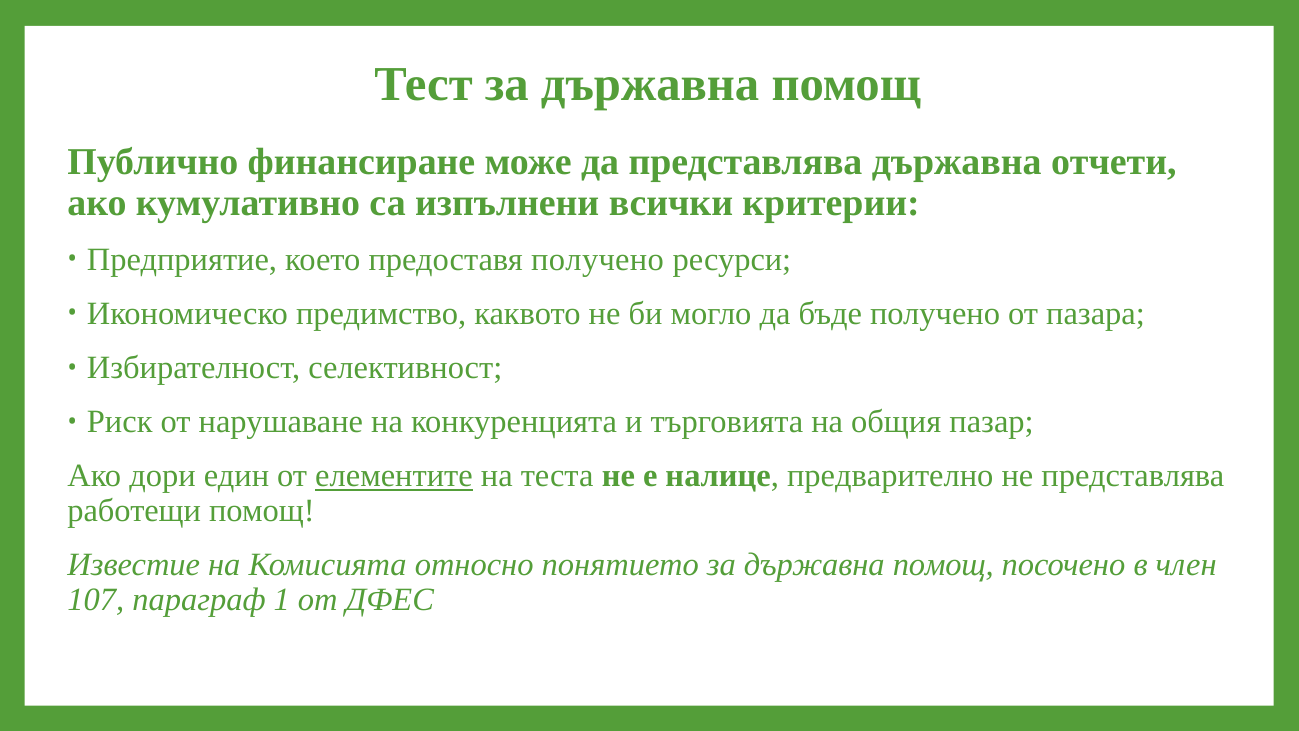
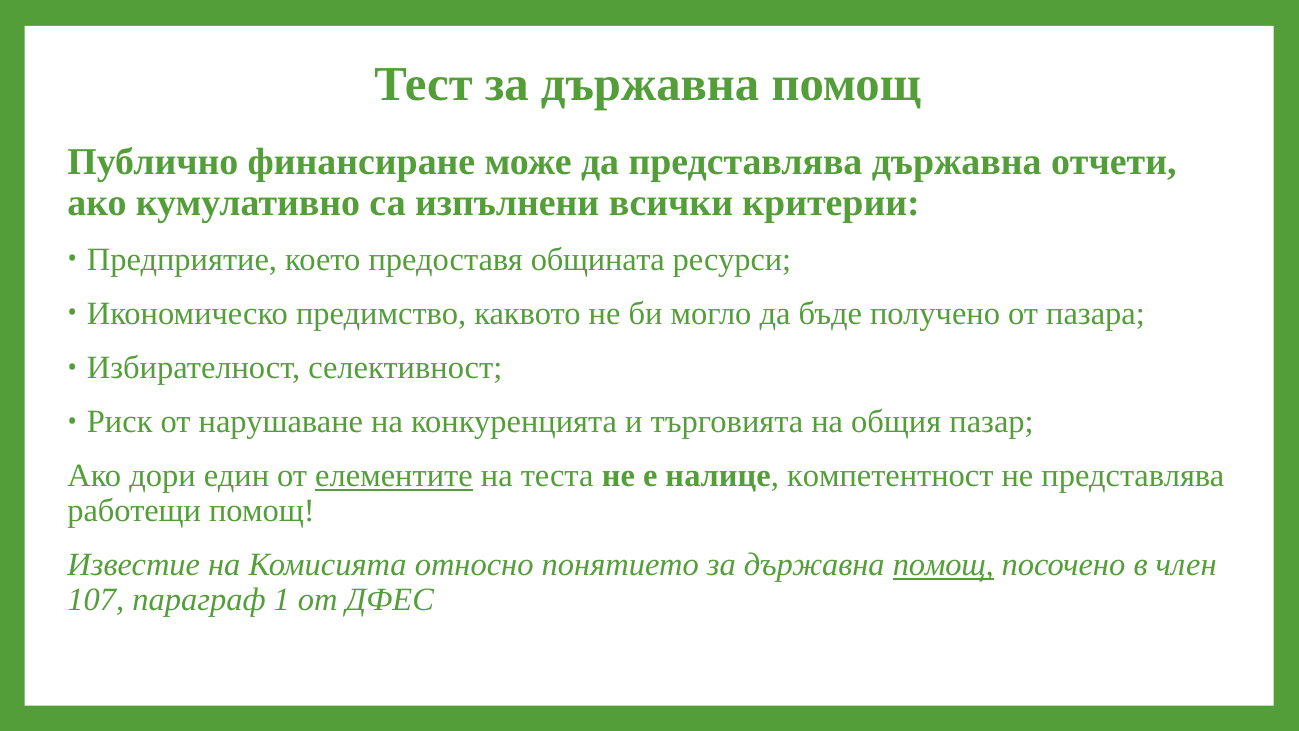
предоставя получено: получено -> общината
предварително: предварително -> компетентност
помощ at (943, 565) underline: none -> present
